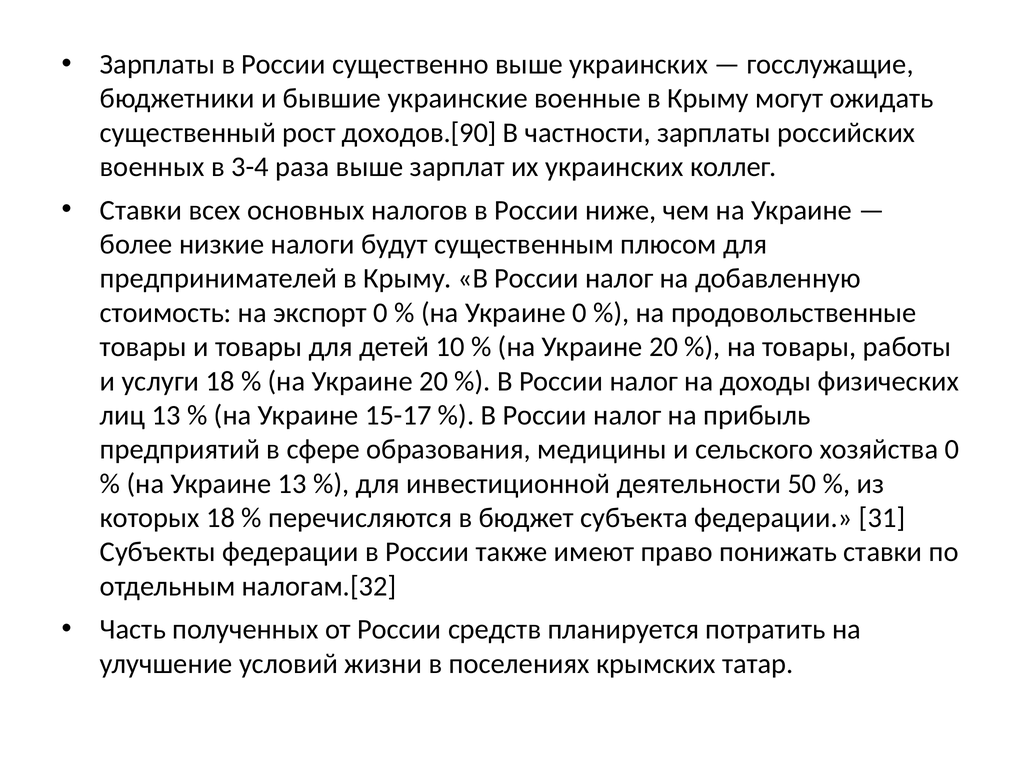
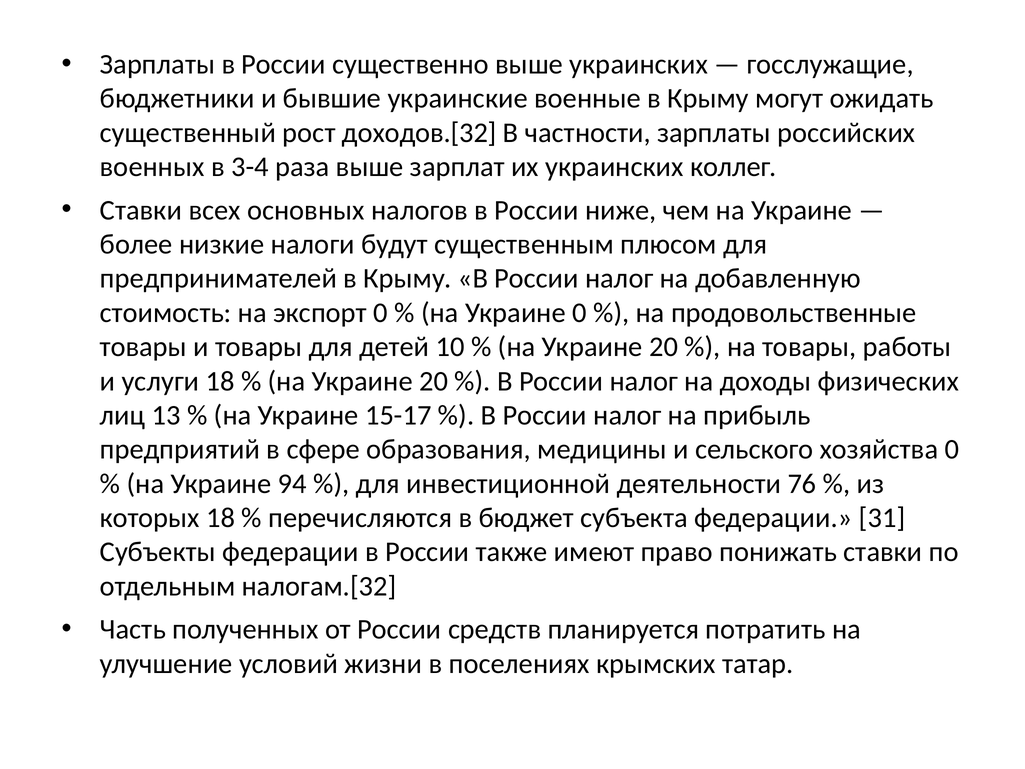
доходов.[90: доходов.[90 -> доходов.[32
Украине 13: 13 -> 94
50: 50 -> 76
